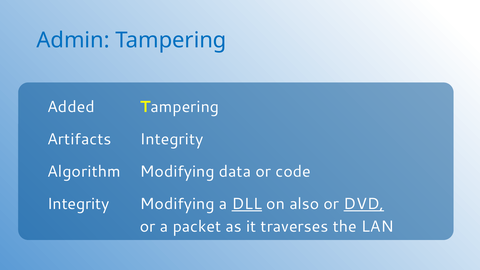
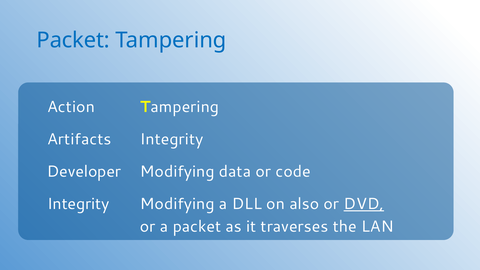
Admin at (73, 40): Admin -> Packet
Added: Added -> Action
Algorithm: Algorithm -> Developer
DLL underline: present -> none
